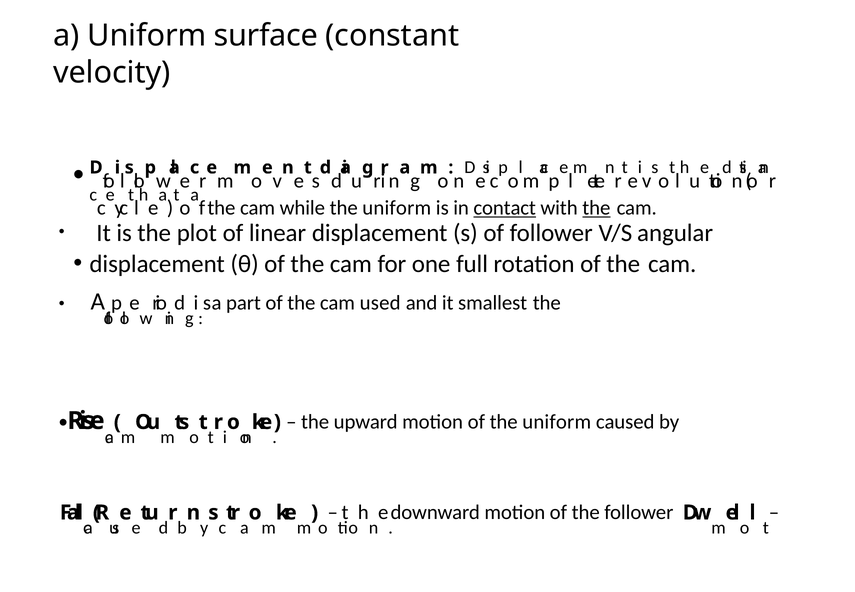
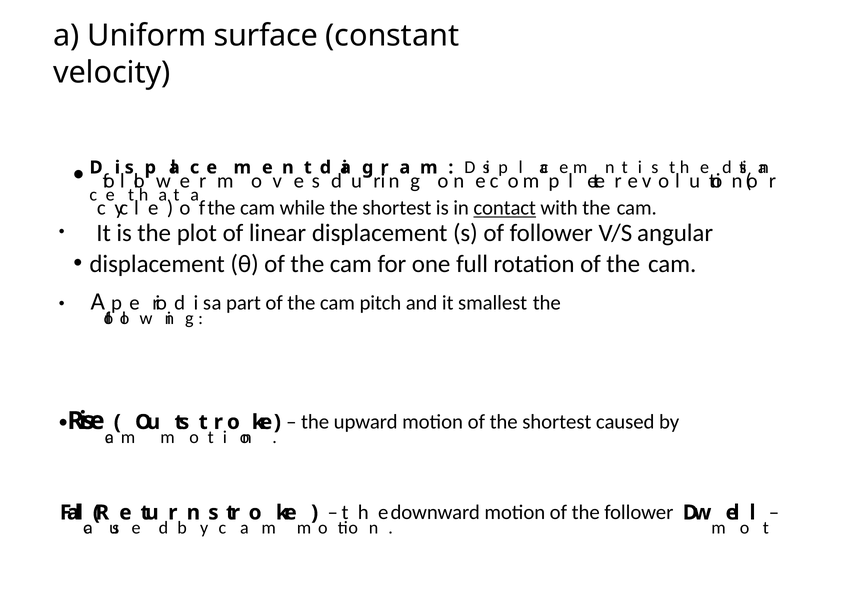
while the uniform: uniform -> shortest
the at (596, 208) underline: present -> none
used: used -> pitch
of the uniform: uniform -> shortest
